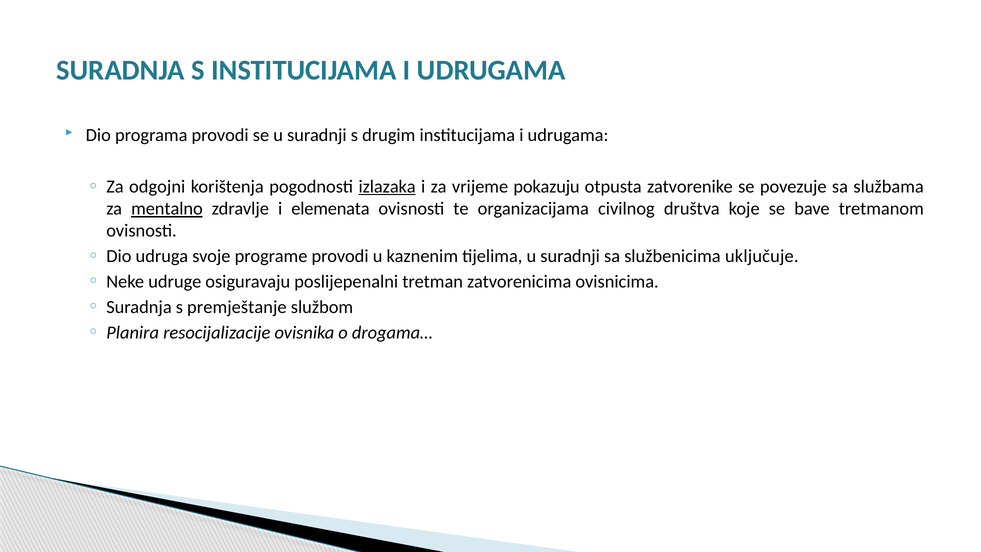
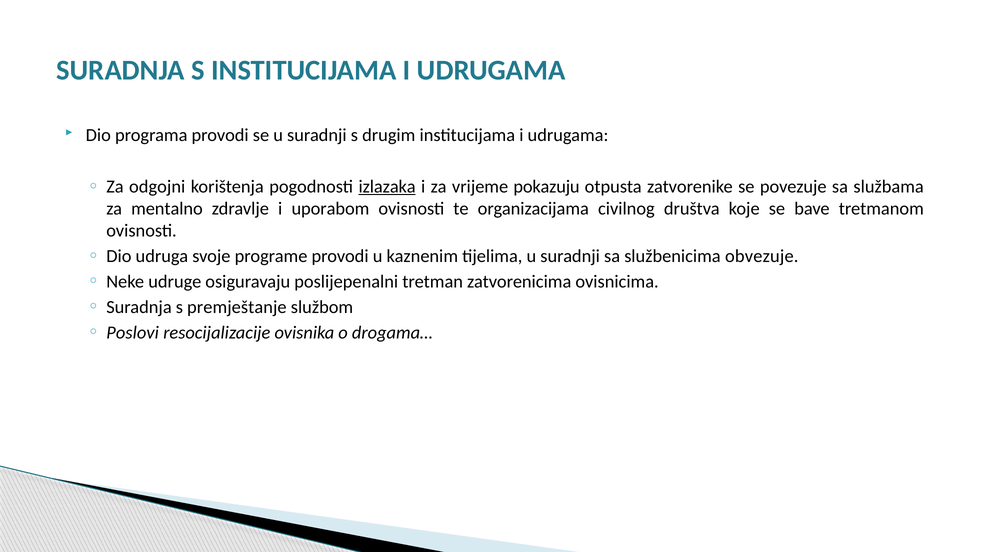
mentalno underline: present -> none
elemenata: elemenata -> uporabom
uključuje: uključuje -> obvezuje
Planira: Planira -> Poslovi
